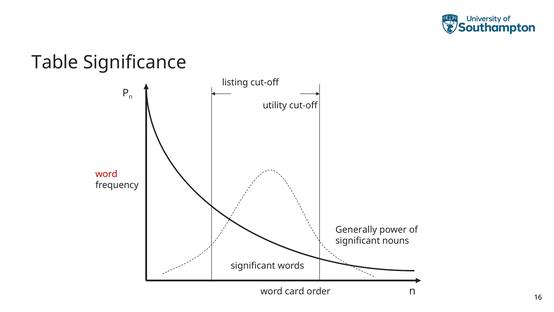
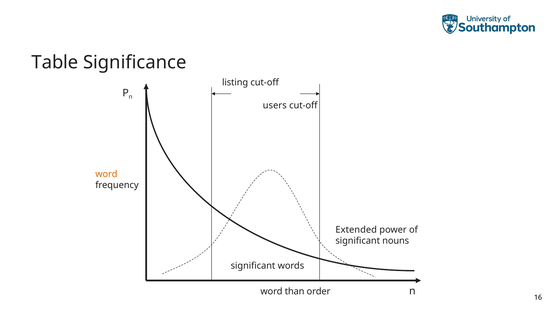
utility: utility -> users
word at (106, 174) colour: red -> orange
Generally: Generally -> Extended
card: card -> than
